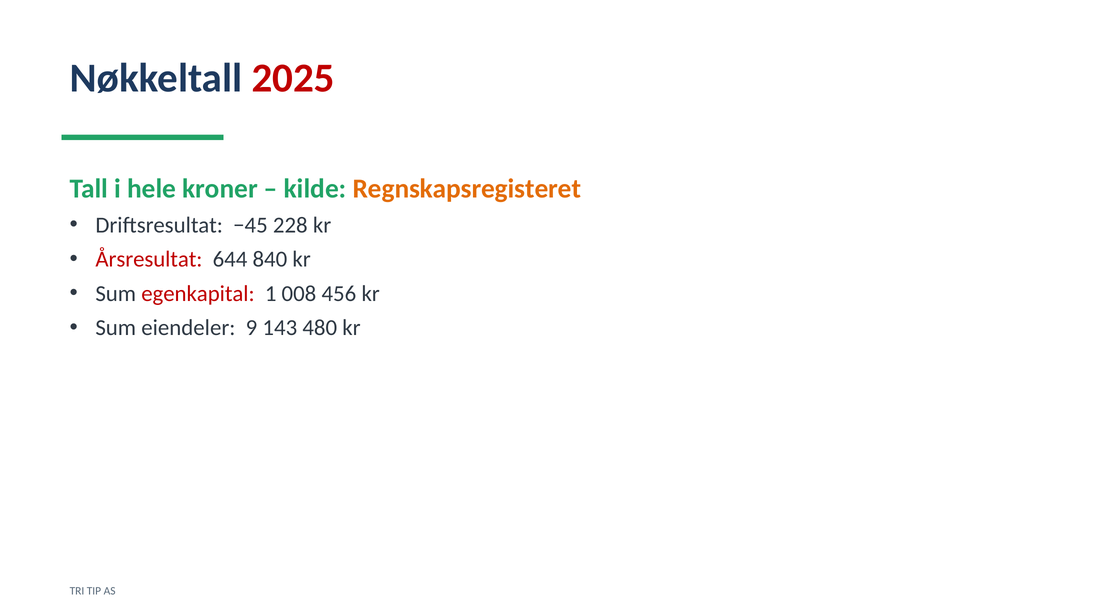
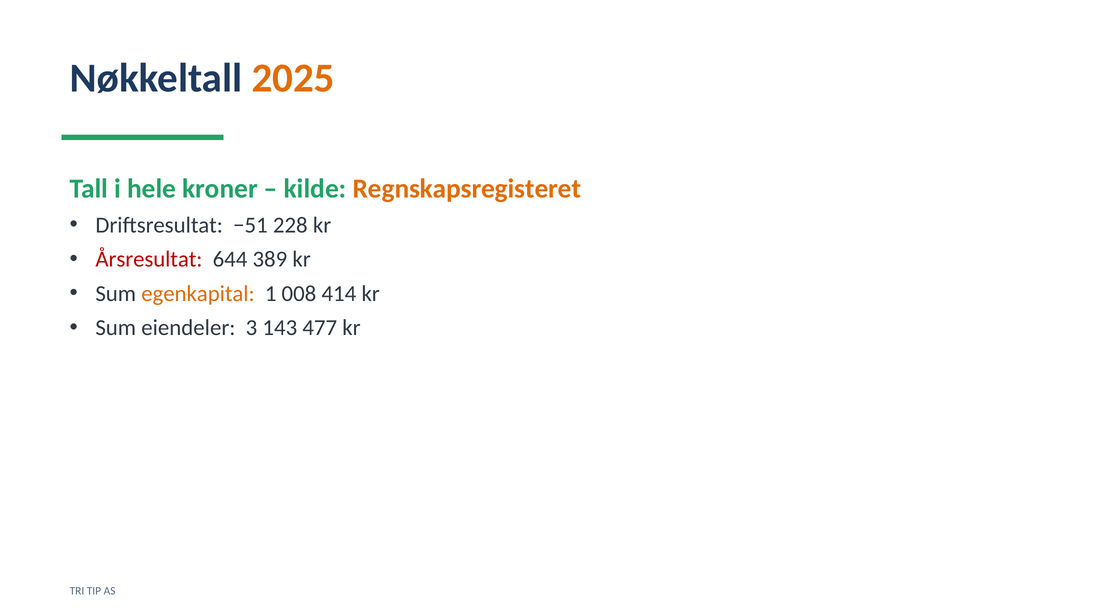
2025 colour: red -> orange
−45: −45 -> −51
840: 840 -> 389
egenkapital colour: red -> orange
456: 456 -> 414
9: 9 -> 3
480: 480 -> 477
